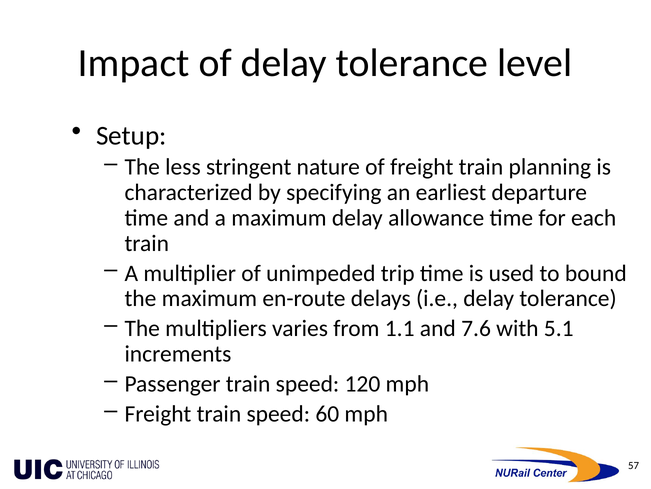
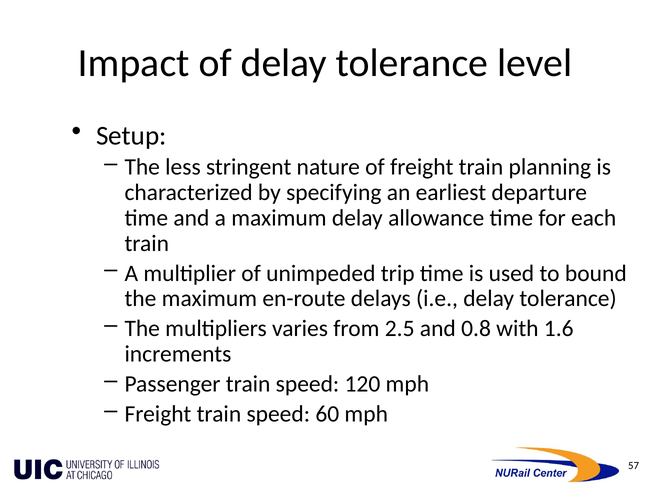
1.1: 1.1 -> 2.5
7.6: 7.6 -> 0.8
5.1: 5.1 -> 1.6
